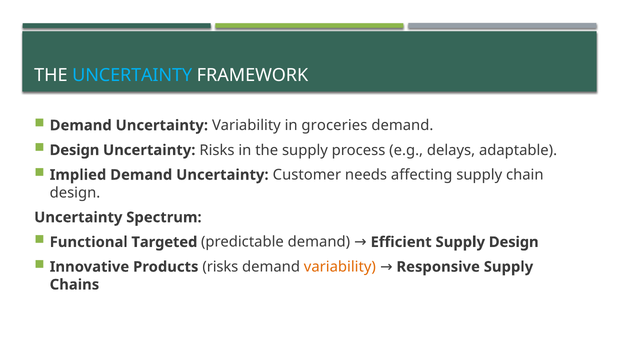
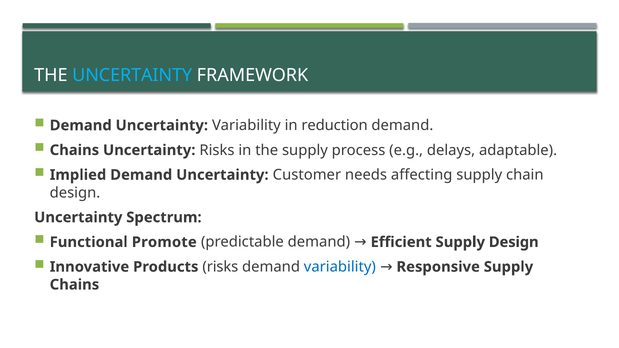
groceries: groceries -> reduction
Design at (74, 150): Design -> Chains
Targeted: Targeted -> Promote
variability at (340, 267) colour: orange -> blue
